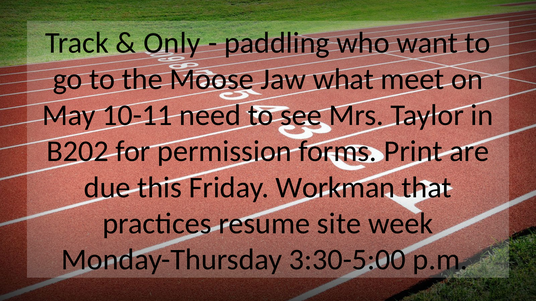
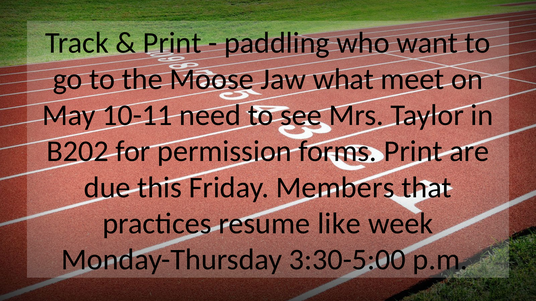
Only at (172, 43): Only -> Print
Workman: Workman -> Members
site: site -> like
